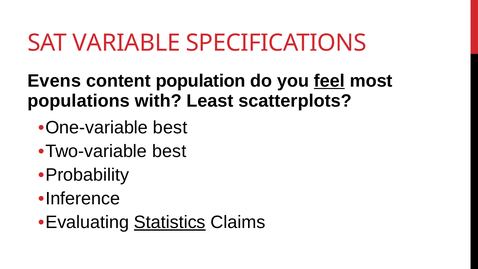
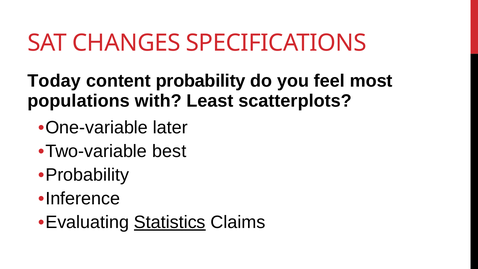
VARIABLE: VARIABLE -> CHANGES
Evens: Evens -> Today
content population: population -> probability
feel underline: present -> none
One-variable best: best -> later
